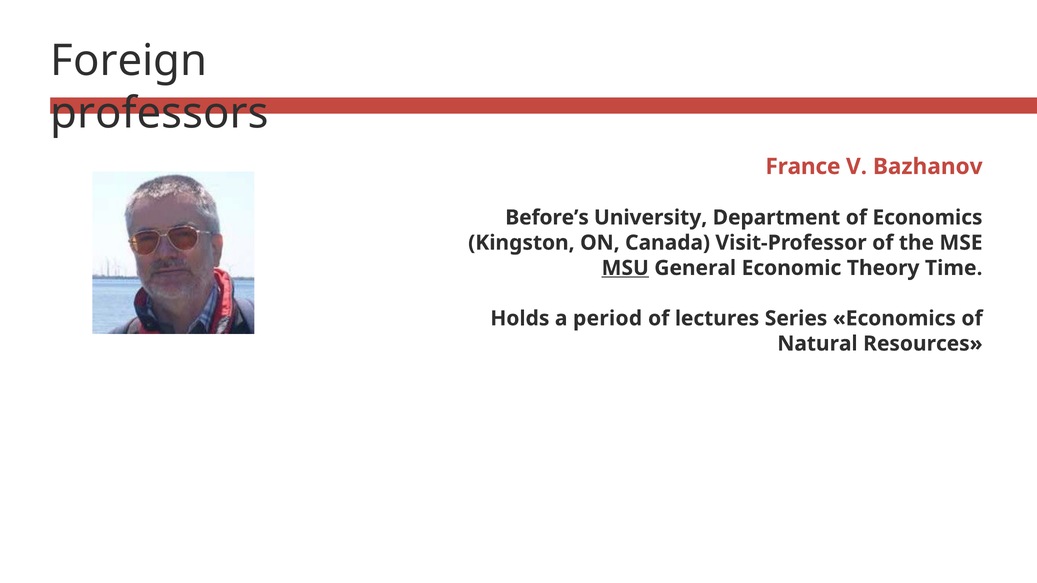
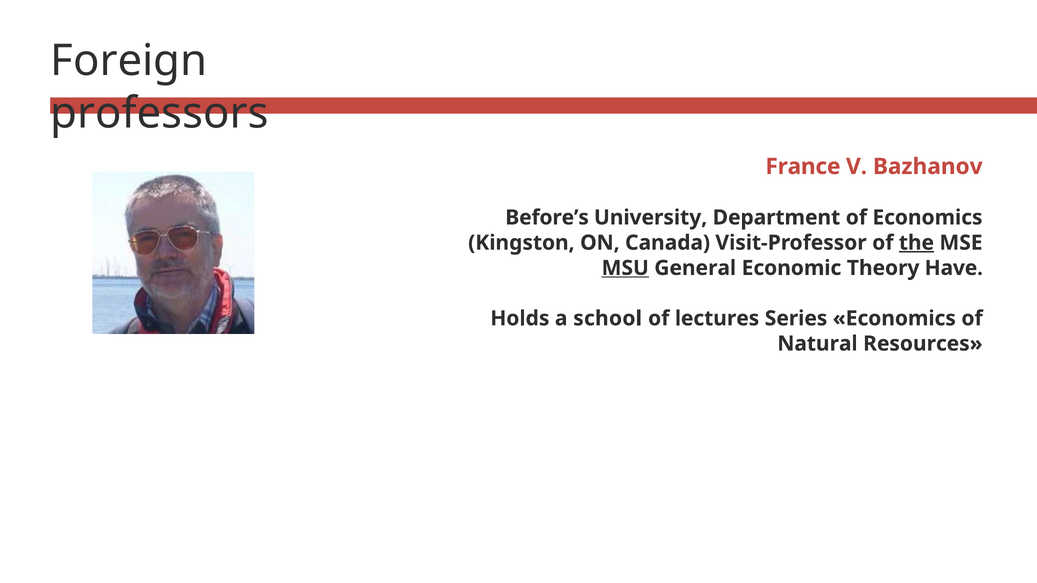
the underline: none -> present
Time: Time -> Have
period: period -> school
